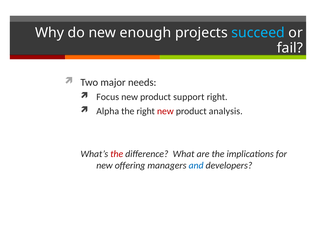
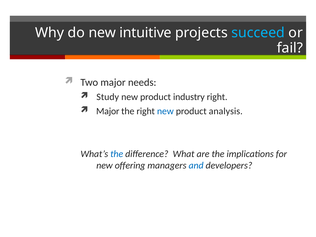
enough: enough -> intuitive
Focus: Focus -> Study
support: support -> industry
Alpha at (108, 111): Alpha -> Major
new at (165, 111) colour: red -> blue
the at (117, 154) colour: red -> blue
